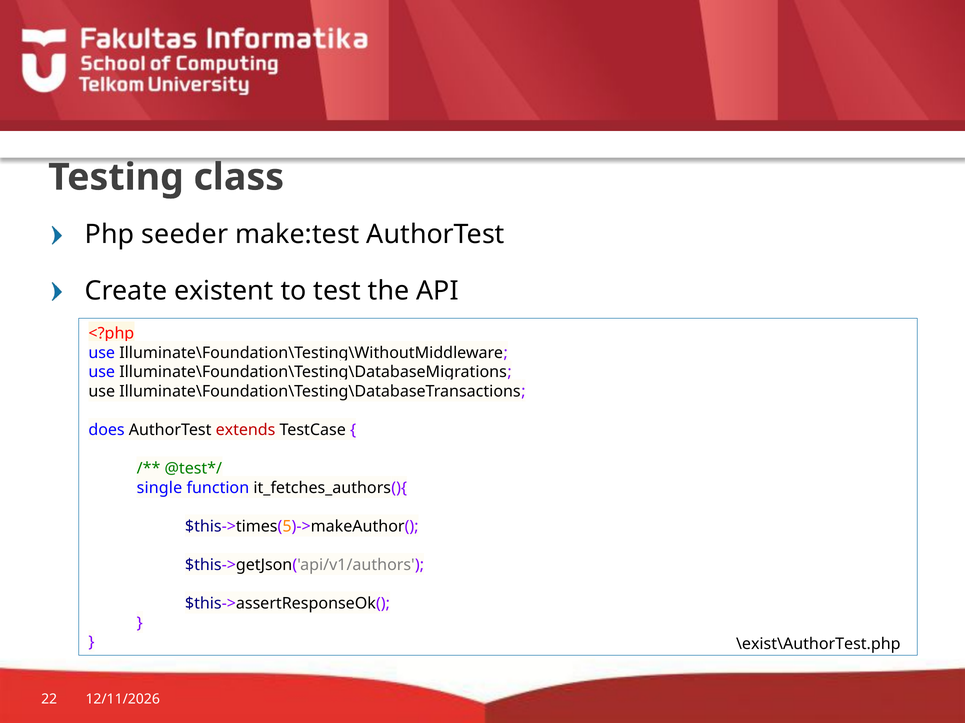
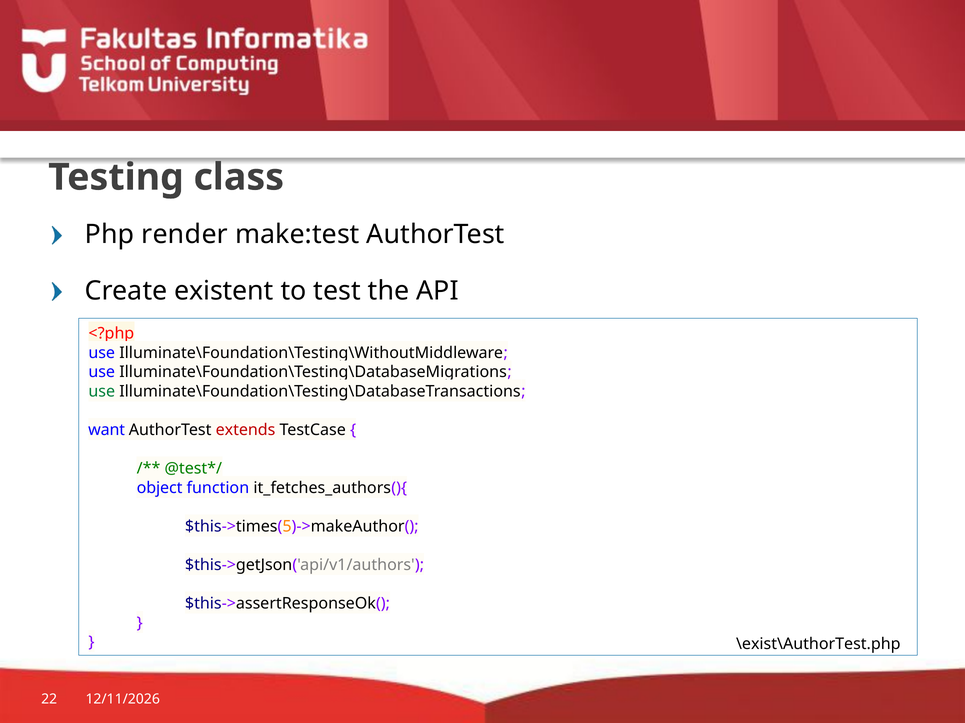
seeder: seeder -> render
use at (102, 392) colour: black -> green
does: does -> want
single: single -> object
